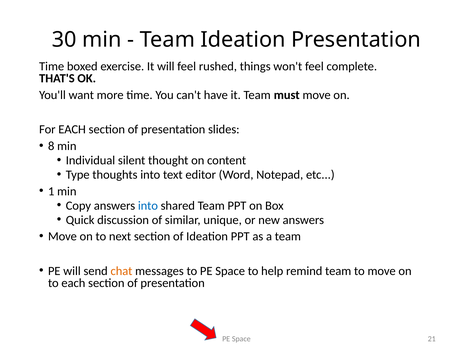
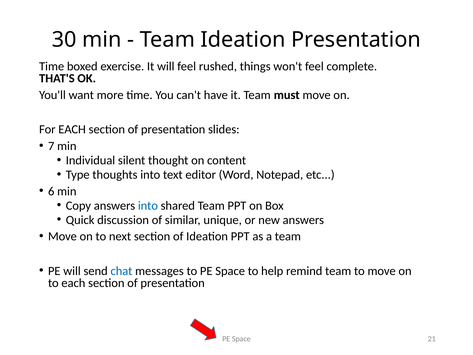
8: 8 -> 7
1: 1 -> 6
chat colour: orange -> blue
